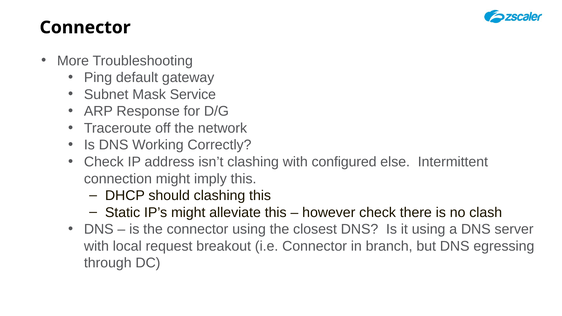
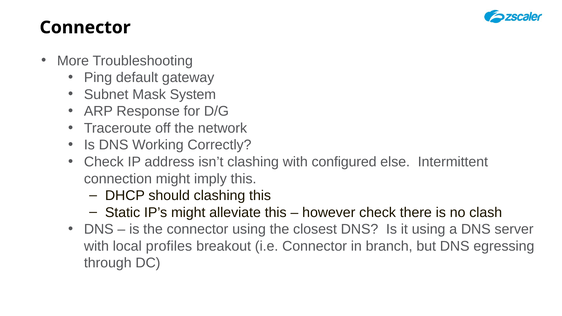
Service: Service -> System
request: request -> profiles
